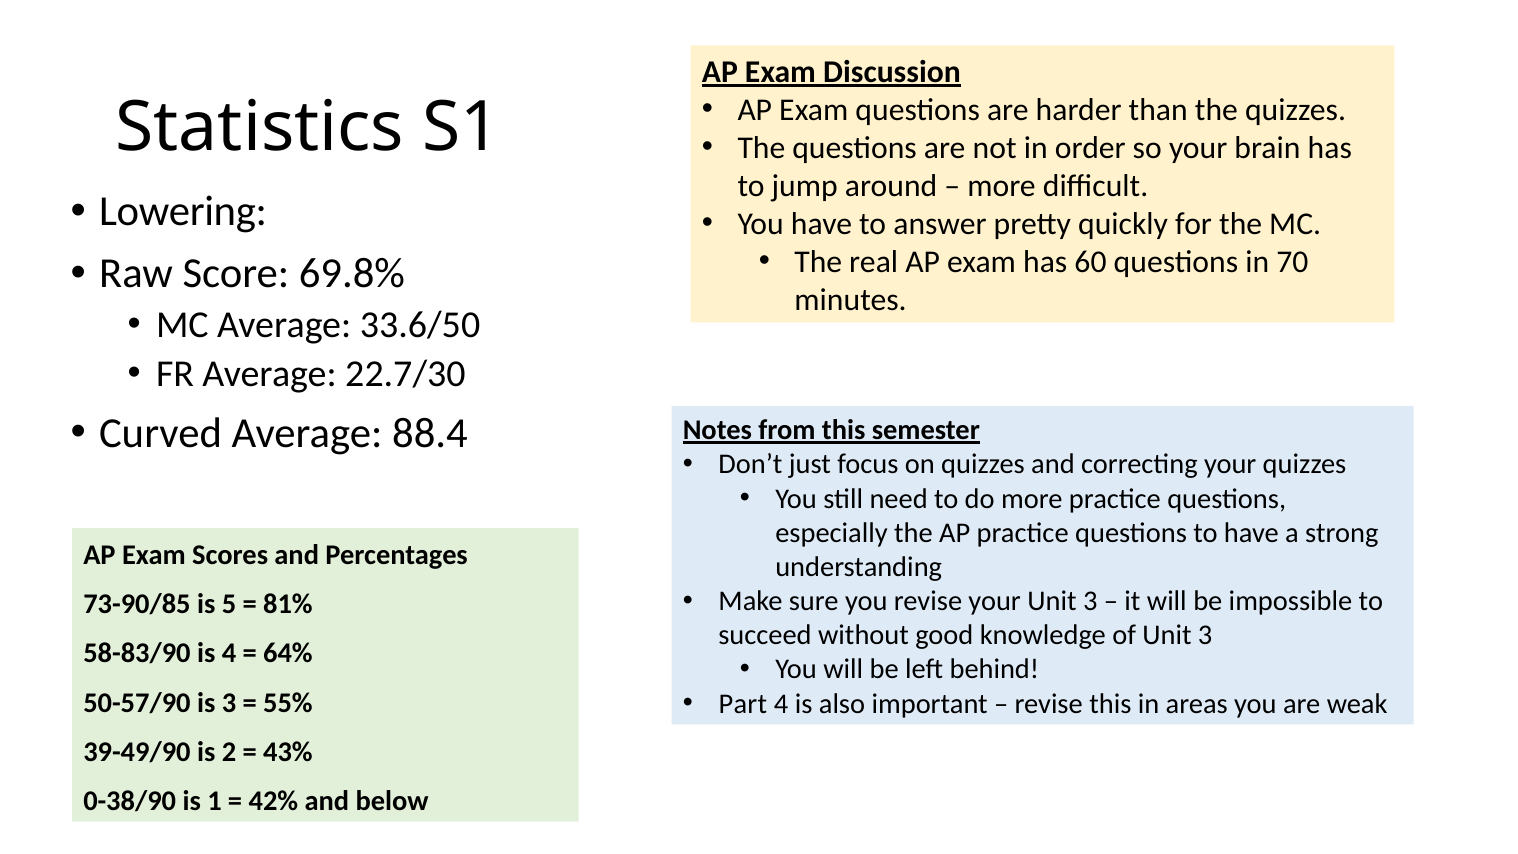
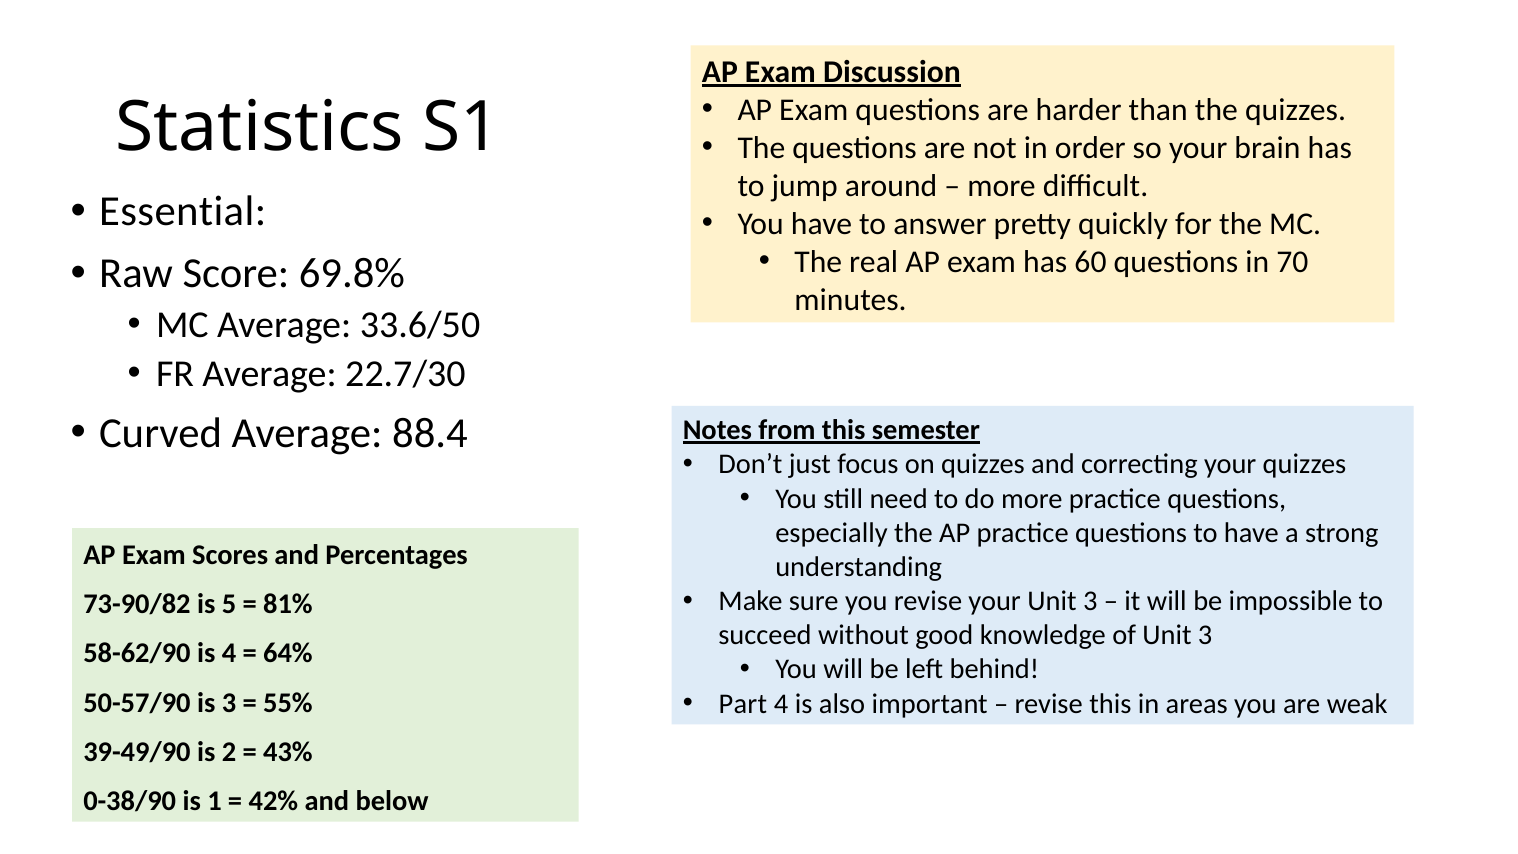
Lowering: Lowering -> Essential
73-90/85: 73-90/85 -> 73-90/82
58-83/90: 58-83/90 -> 58-62/90
